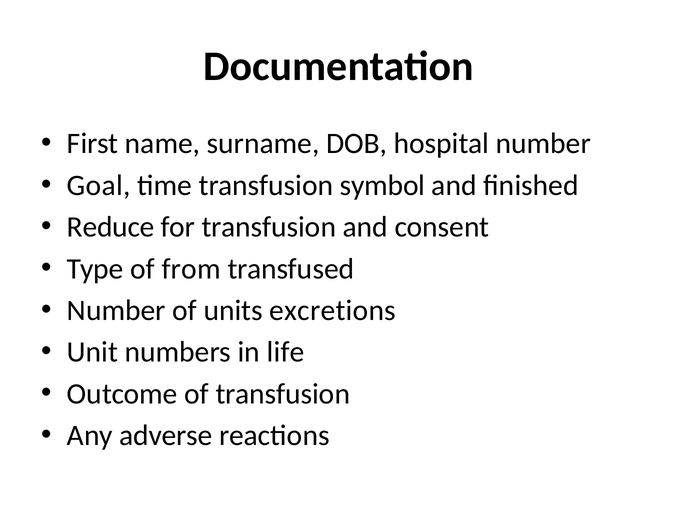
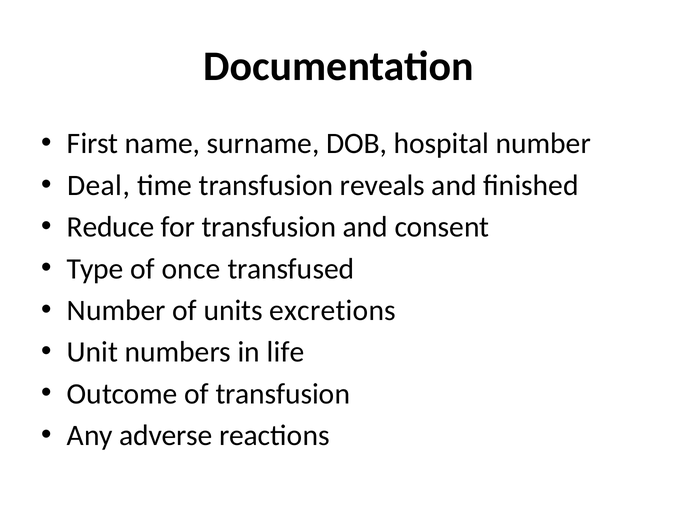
Goal: Goal -> Deal
symbol: symbol -> reveals
from: from -> once
